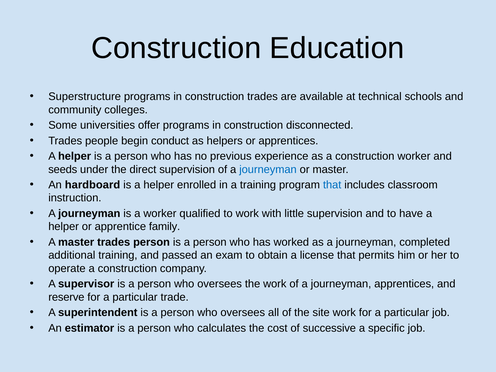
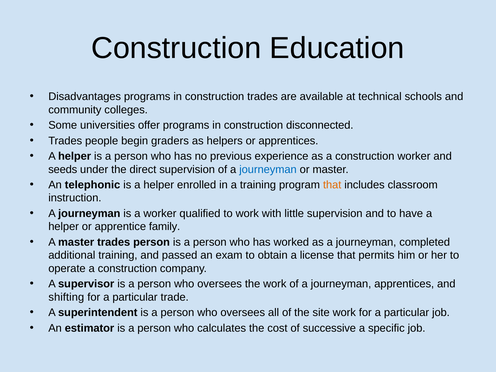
Superstructure: Superstructure -> Disadvantages
conduct: conduct -> graders
hardboard: hardboard -> telephonic
that at (332, 185) colour: blue -> orange
reserve: reserve -> shifting
